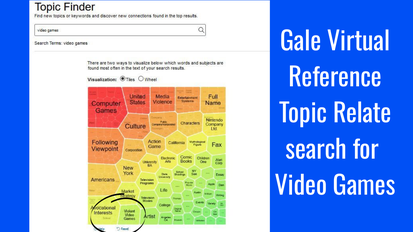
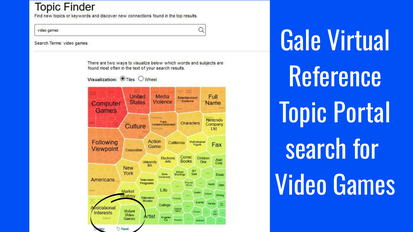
Relate: Relate -> Portal
